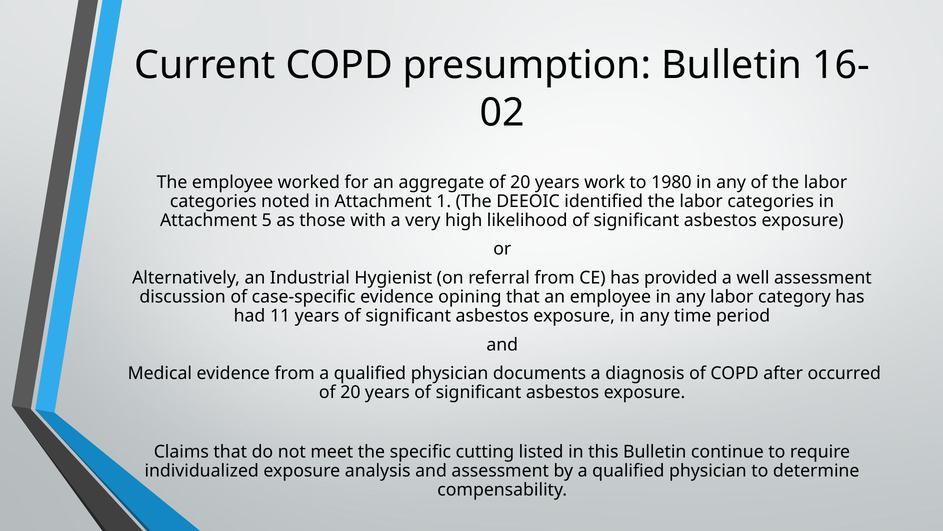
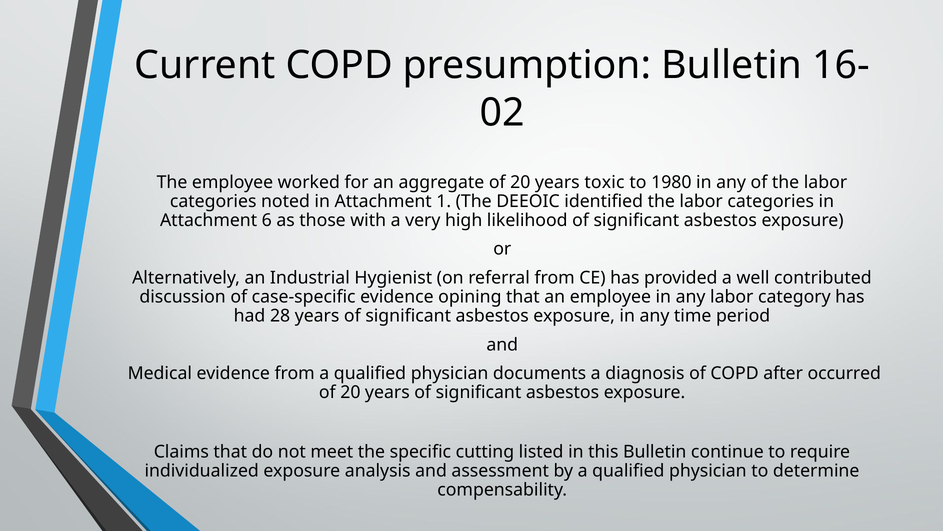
work: work -> toxic
5: 5 -> 6
well assessment: assessment -> contributed
11: 11 -> 28
